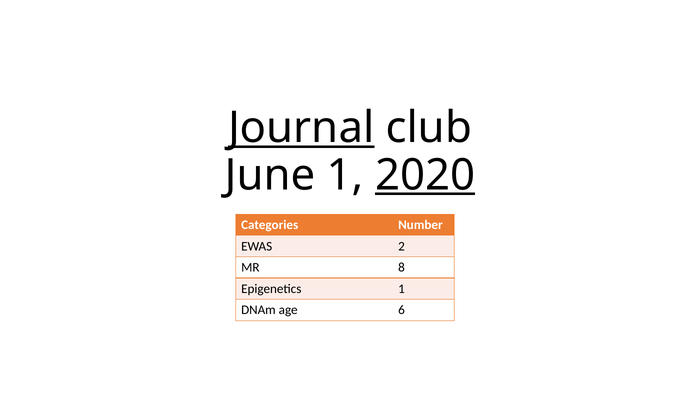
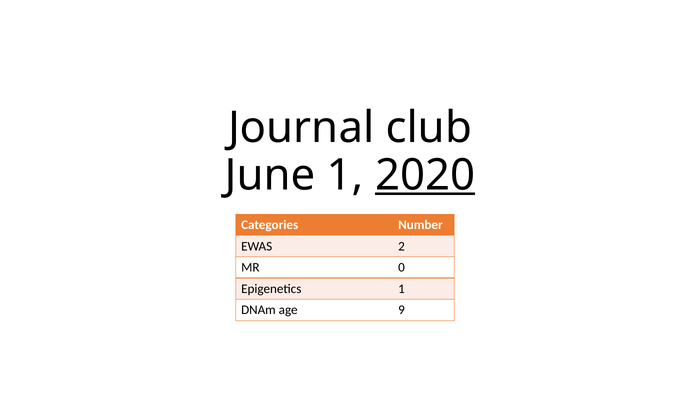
Journal underline: present -> none
8: 8 -> 0
6: 6 -> 9
